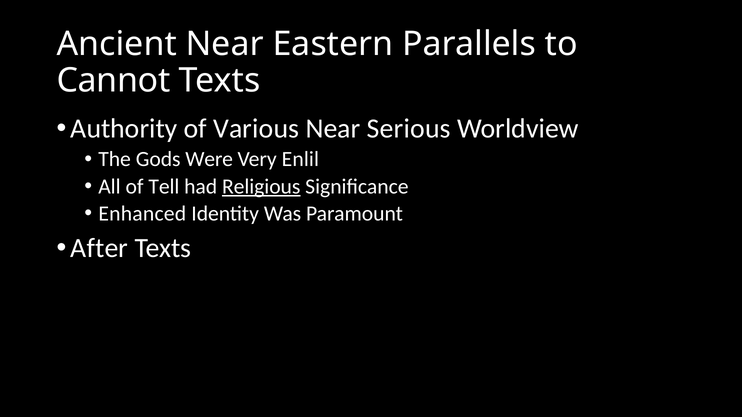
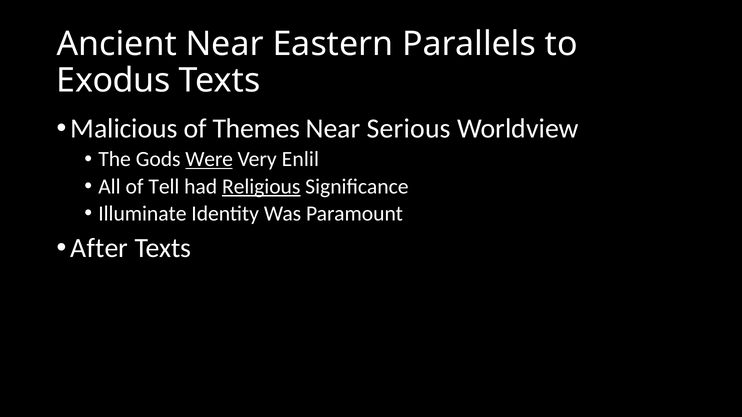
Cannot: Cannot -> Exodus
Authority: Authority -> Malicious
Various: Various -> Themes
Were underline: none -> present
Enhanced: Enhanced -> Illuminate
